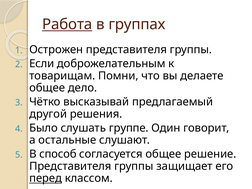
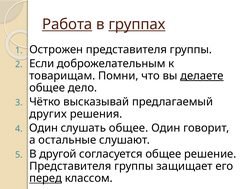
группах underline: none -> present
делаете underline: none -> present
другой: другой -> других
Было at (44, 128): Было -> Один
слушать группе: группе -> общее
способ: способ -> другой
